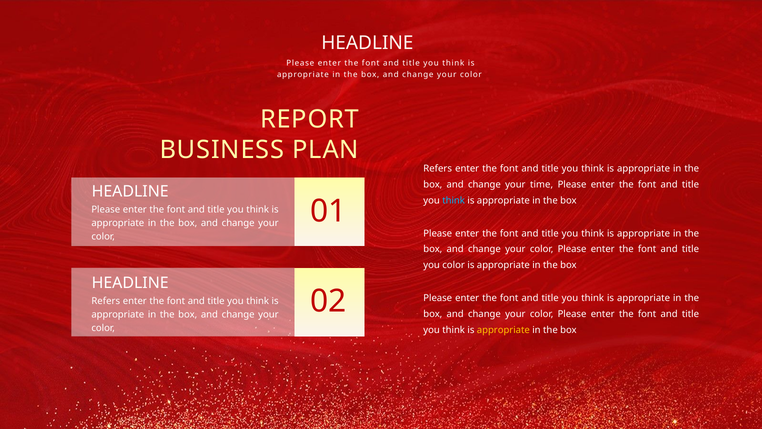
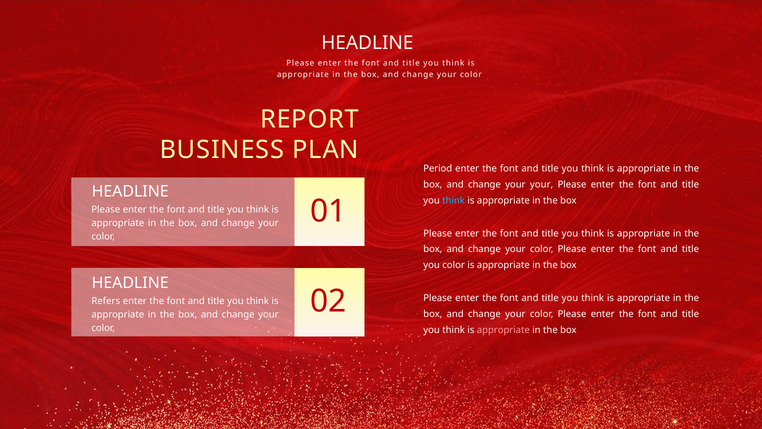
Refers at (438, 169): Refers -> Period
your time: time -> your
appropriate at (503, 330) colour: yellow -> pink
